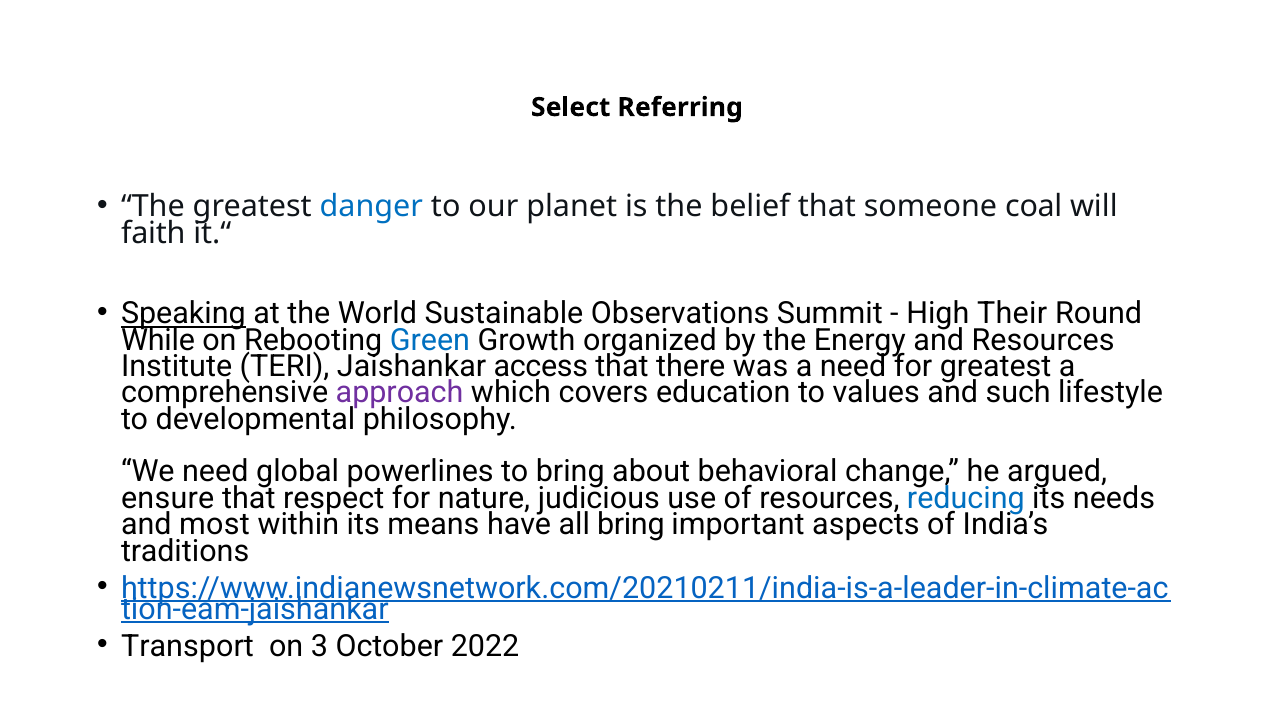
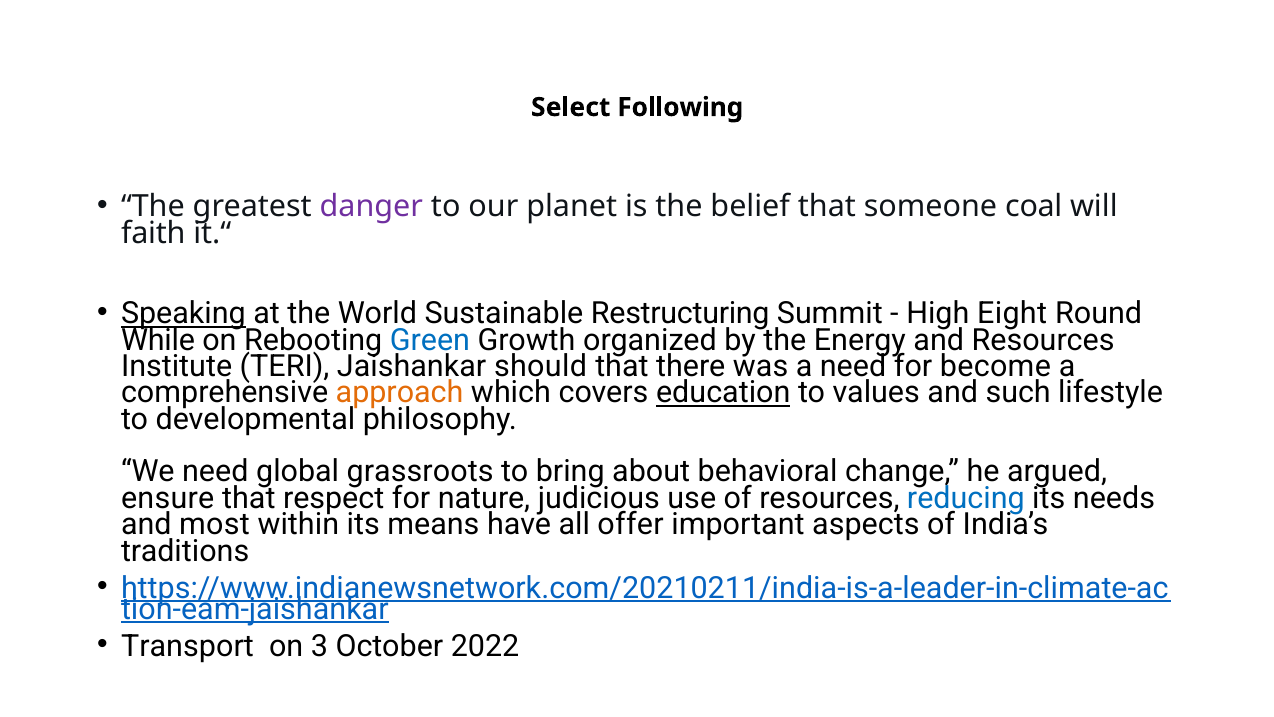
Referring: Referring -> Following
danger colour: blue -> purple
Observations: Observations -> Restructuring
Their: Their -> Eight
access: access -> should
for greatest: greatest -> become
approach colour: purple -> orange
education underline: none -> present
powerlines: powerlines -> grassroots
all bring: bring -> offer
